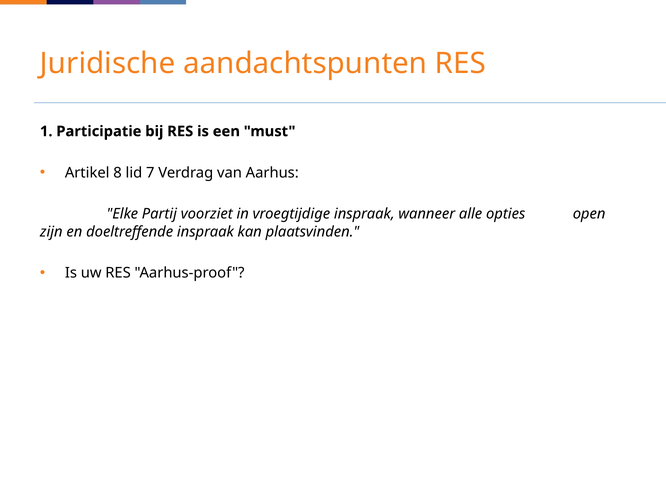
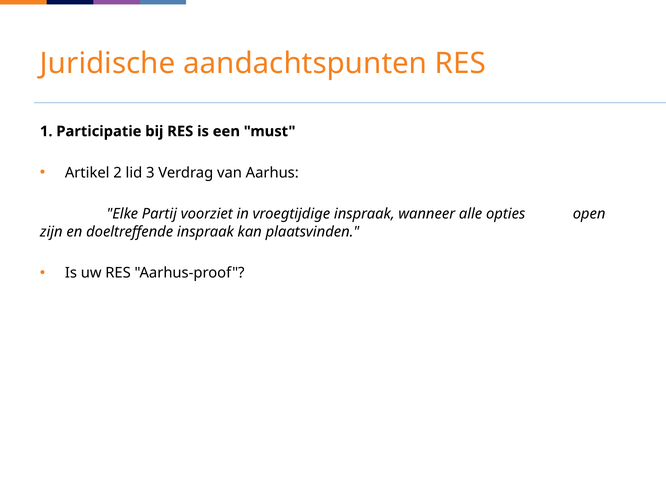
8: 8 -> 2
7: 7 -> 3
